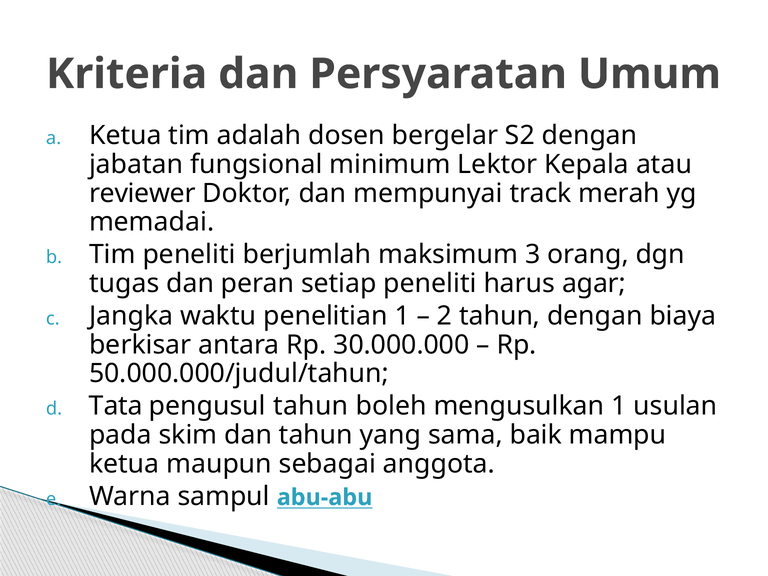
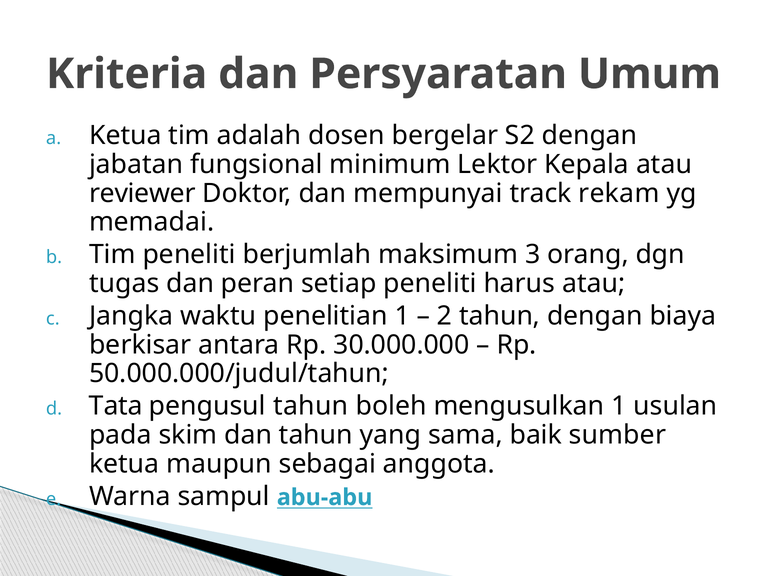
merah: merah -> rekam
harus agar: agar -> atau
mampu: mampu -> sumber
